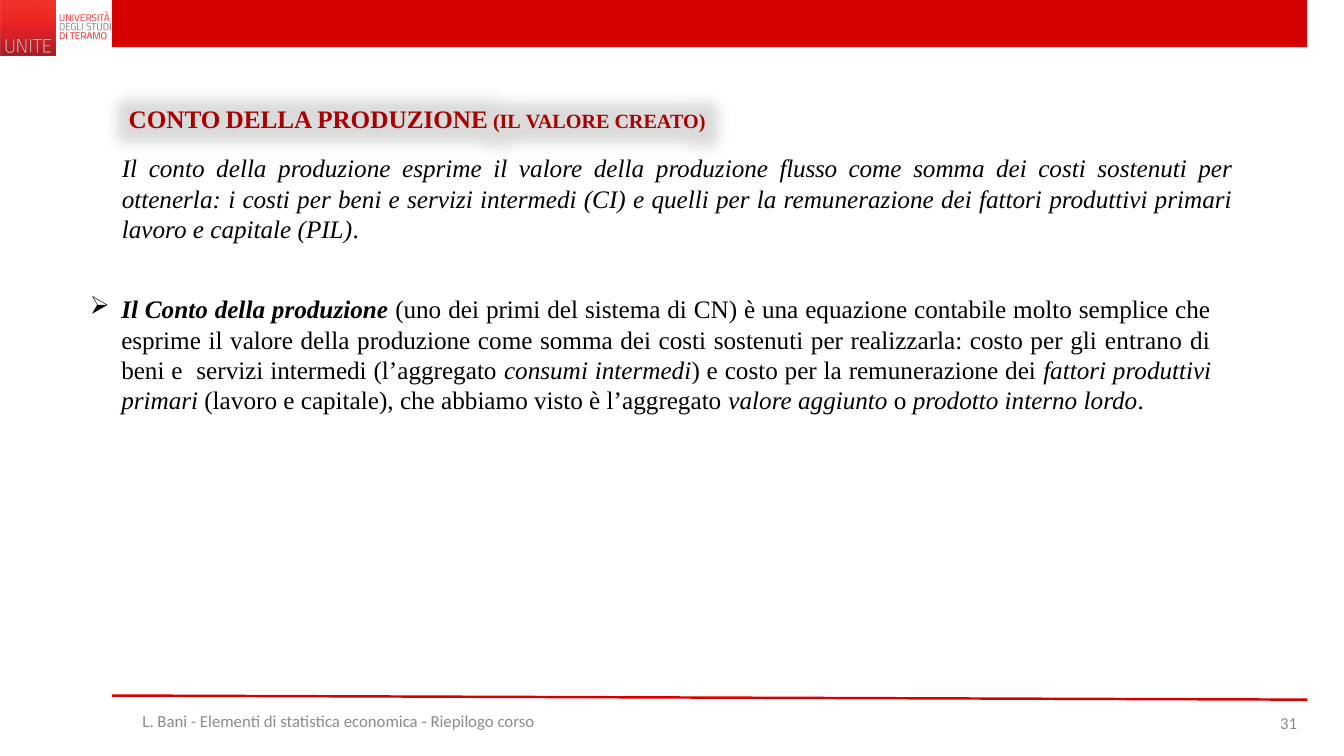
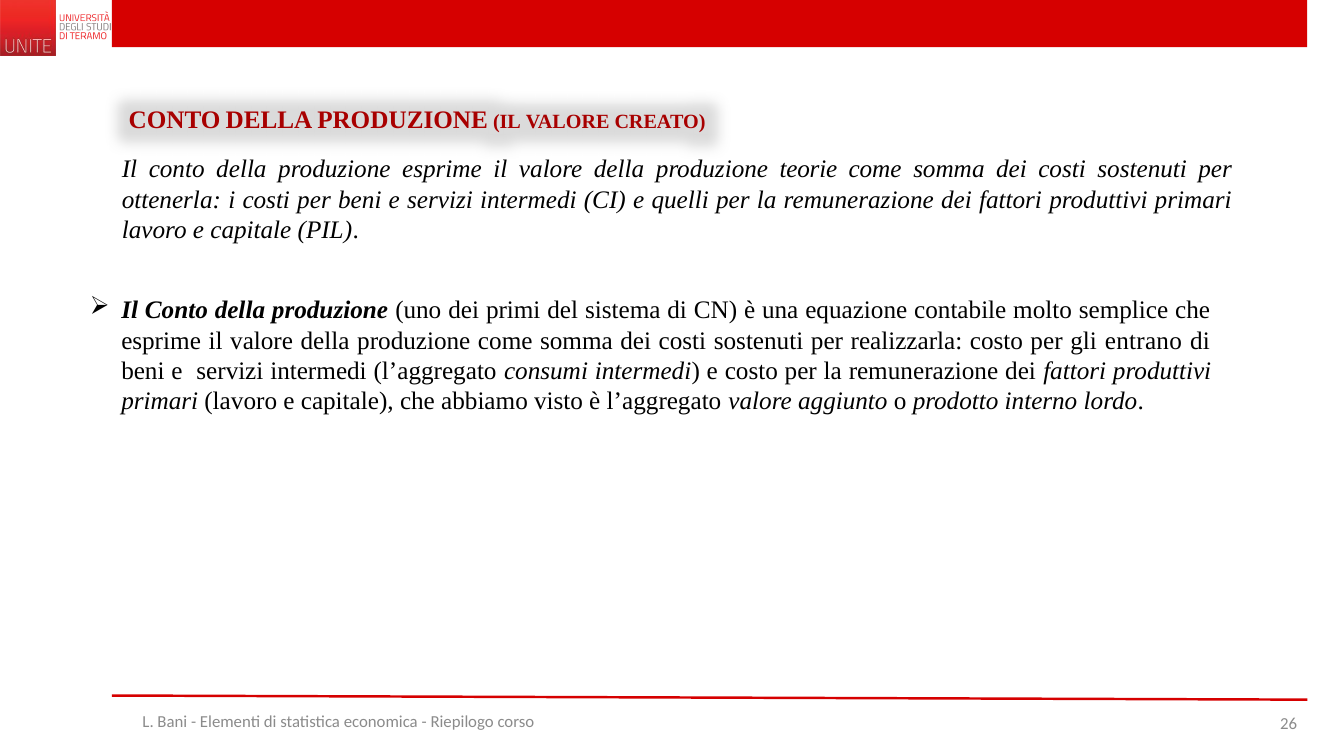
flusso: flusso -> teorie
31: 31 -> 26
